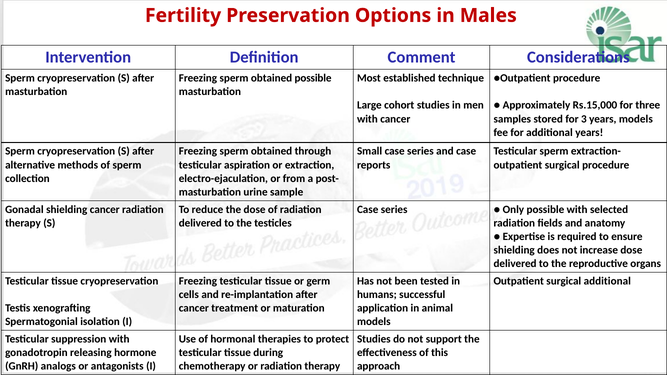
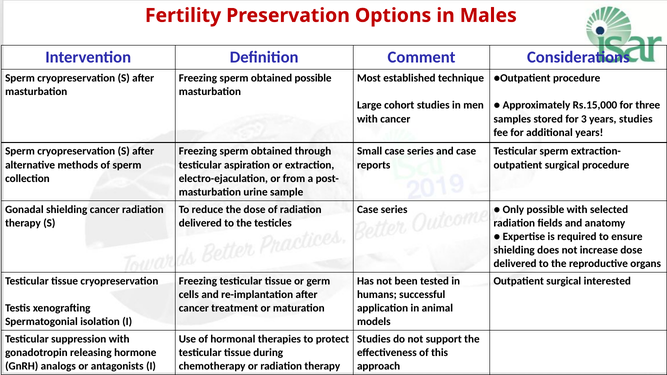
years models: models -> studies
surgical additional: additional -> interested
